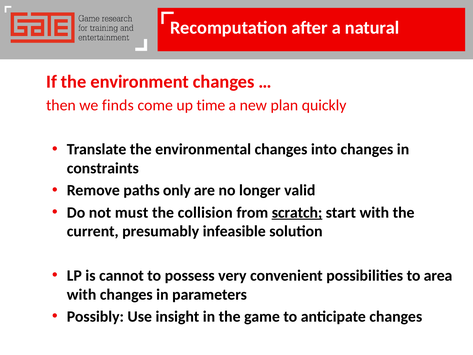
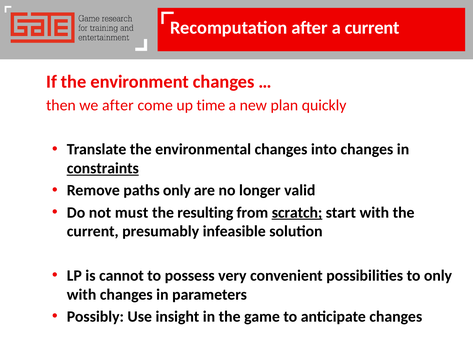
a natural: natural -> current
we finds: finds -> after
constraints underline: none -> present
collision: collision -> resulting
to area: area -> only
